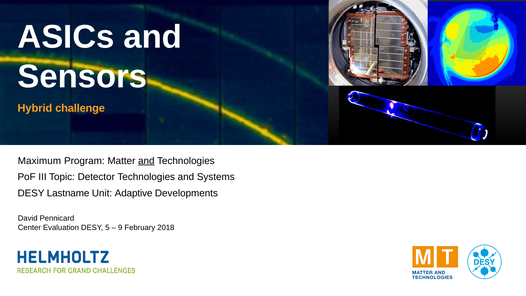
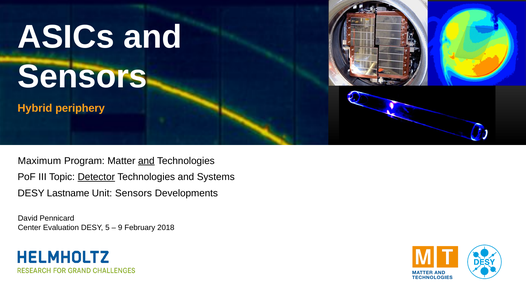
challenge: challenge -> periphery
Detector underline: none -> present
Unit Adaptive: Adaptive -> Sensors
